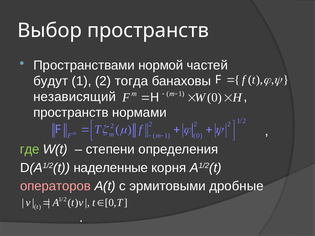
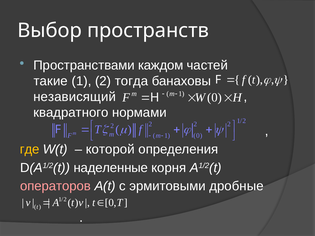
нормой: нормой -> каждом
будут: будут -> такие
пространств at (71, 113): пространств -> квадратного
где colour: light green -> yellow
степени: степени -> которой
